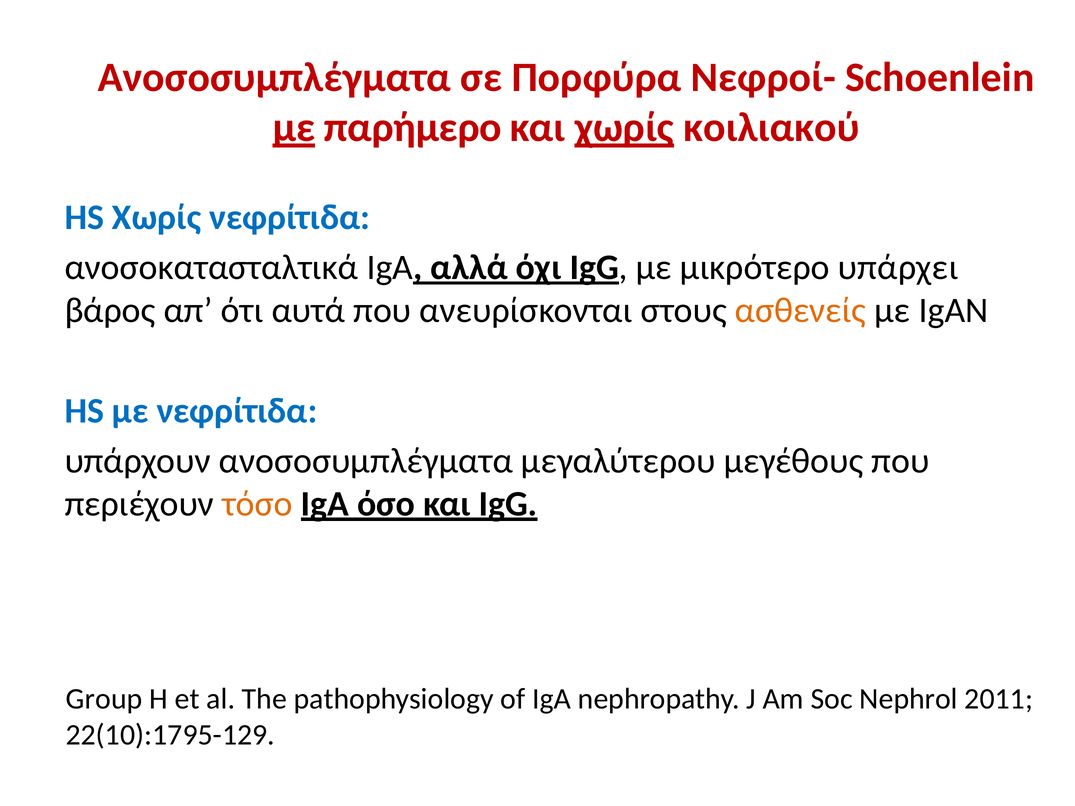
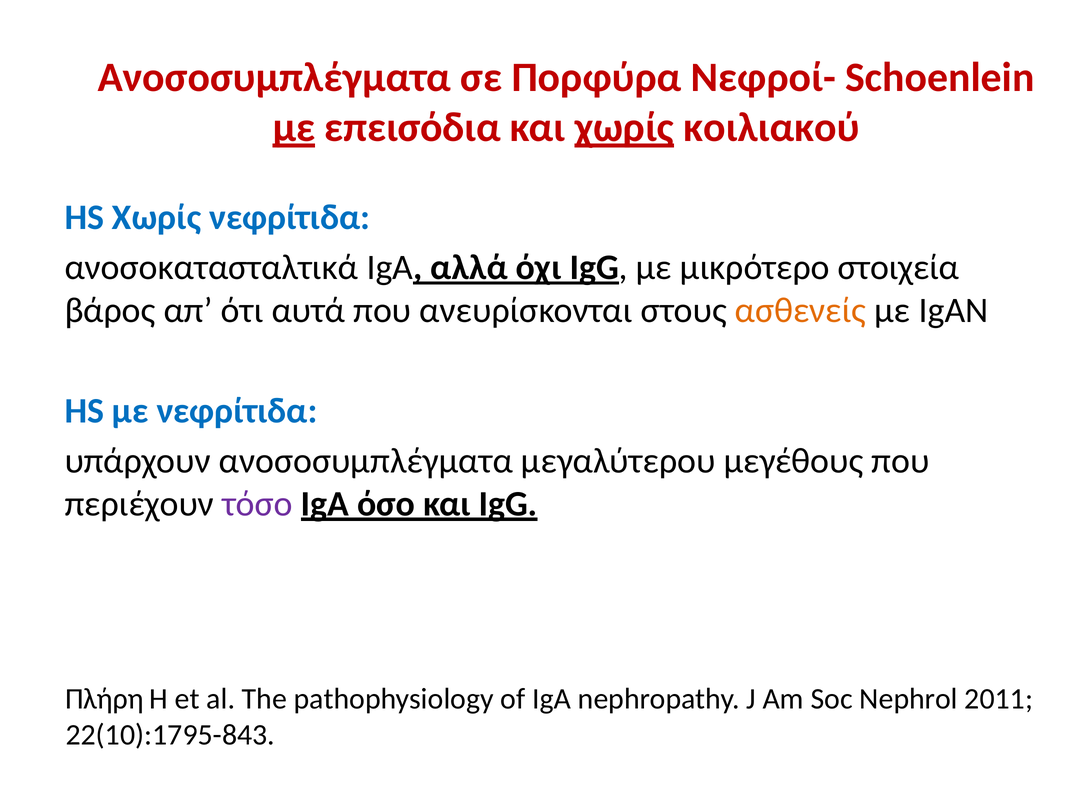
παρήμερο: παρήμερο -> επεισόδια
υπάρχει: υπάρχει -> στοιχεία
τόσο colour: orange -> purple
Group: Group -> Πλήρη
22(10):1795-129: 22(10):1795-129 -> 22(10):1795-843
